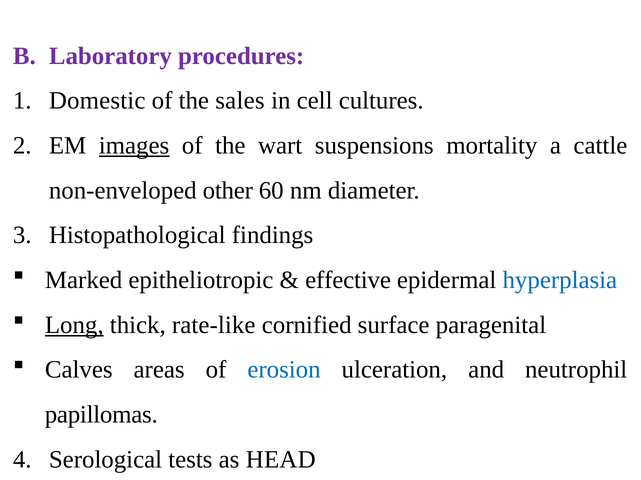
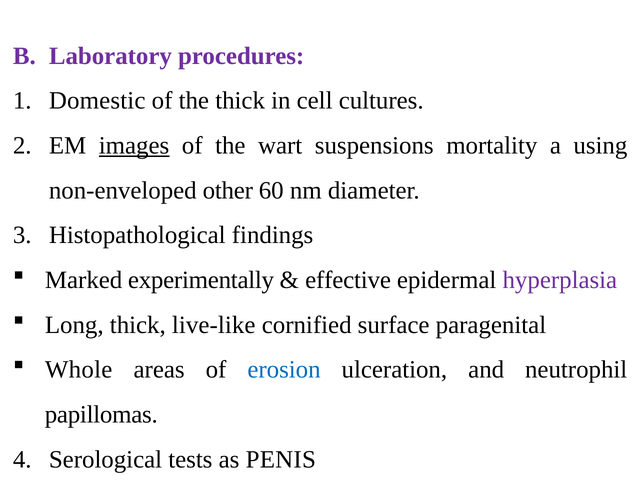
the sales: sales -> thick
cattle: cattle -> using
epitheliotropic: epitheliotropic -> experimentally
hyperplasia colour: blue -> purple
Long underline: present -> none
rate-like: rate-like -> live-like
Calves: Calves -> Whole
HEAD: HEAD -> PENIS
